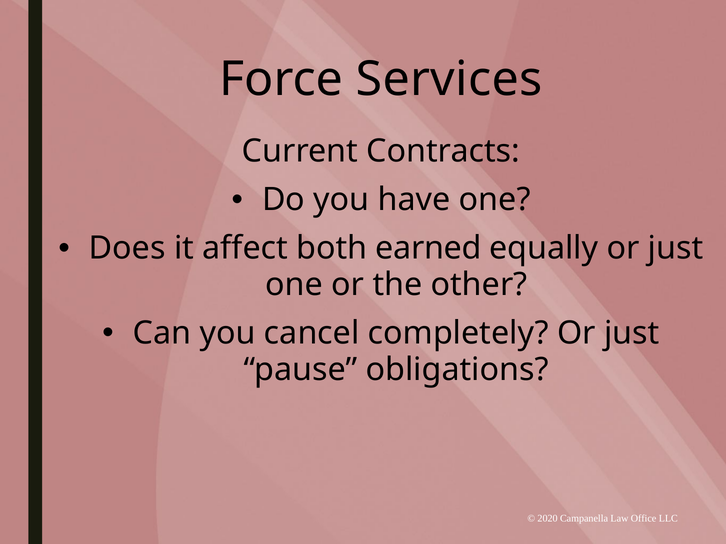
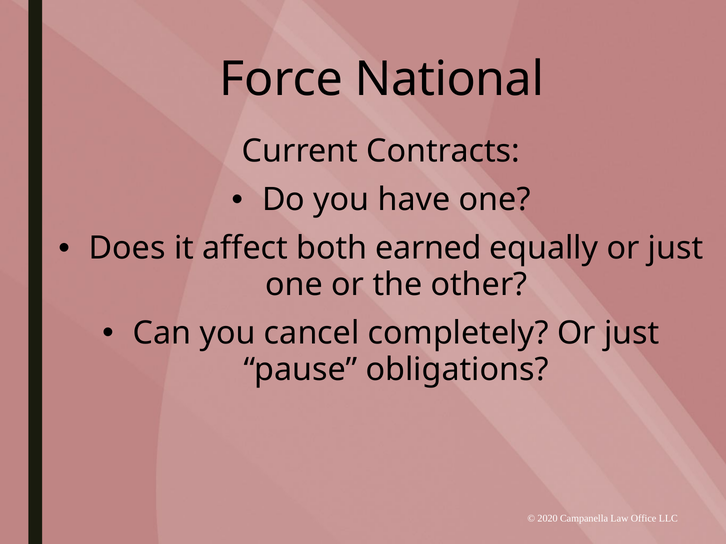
Services: Services -> National
